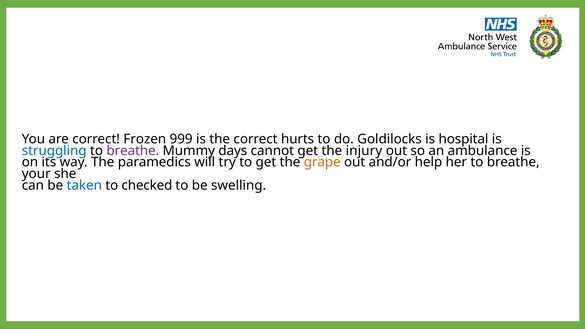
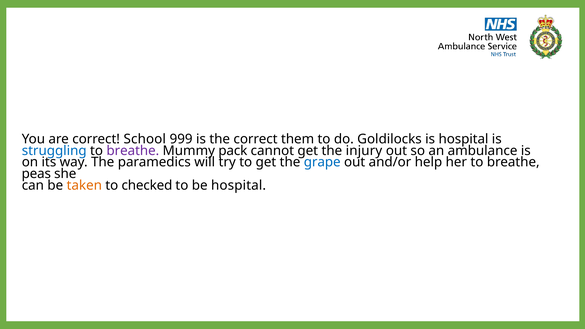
Frozen: Frozen -> School
hurts: hurts -> them
days: days -> pack
grape colour: orange -> blue
your: your -> peas
taken colour: blue -> orange
be swelling: swelling -> hospital
